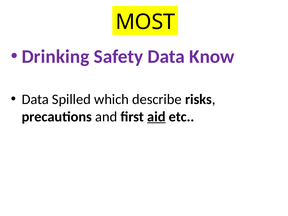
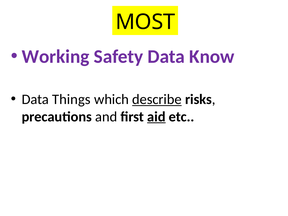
Drinking: Drinking -> Working
Spilled: Spilled -> Things
describe underline: none -> present
